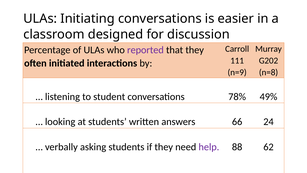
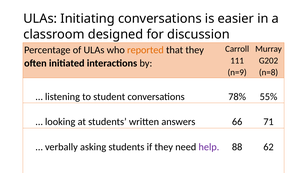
reported colour: purple -> orange
49%: 49% -> 55%
24: 24 -> 71
